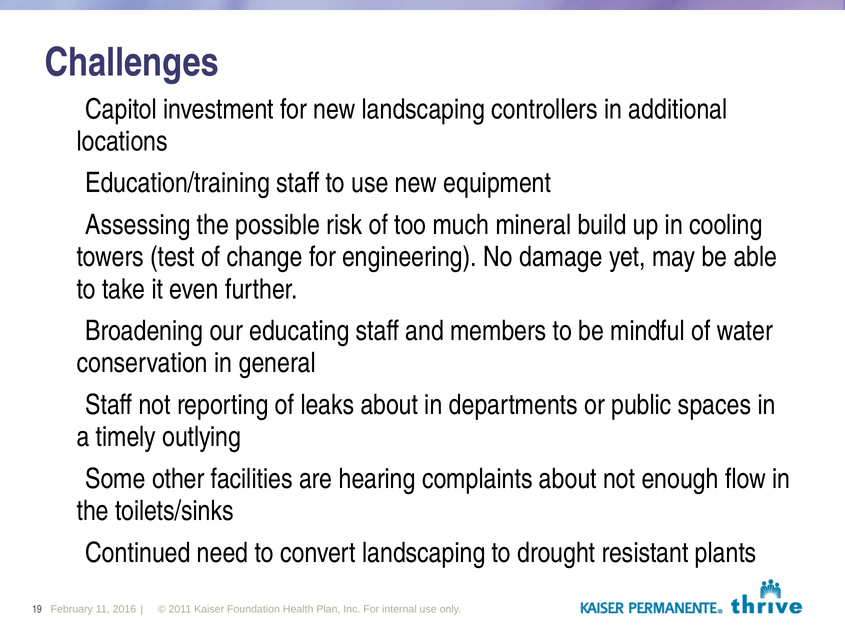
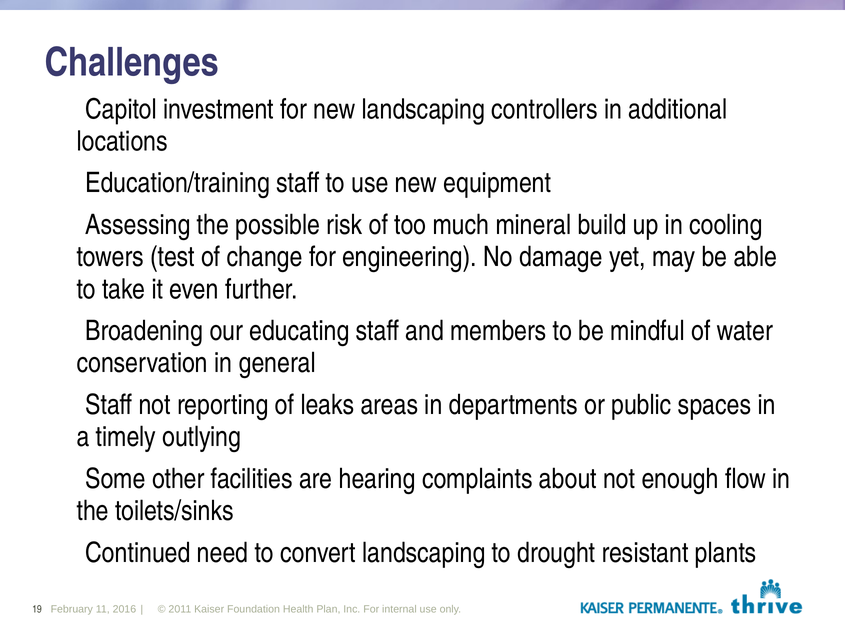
leaks about: about -> areas
